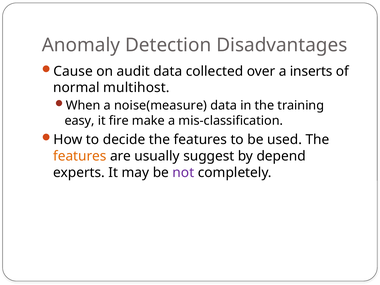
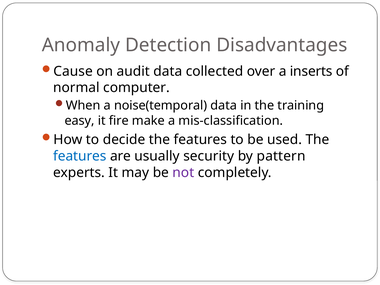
multihost: multihost -> computer
noise(measure: noise(measure -> noise(temporal
features at (80, 156) colour: orange -> blue
suggest: suggest -> security
depend: depend -> pattern
